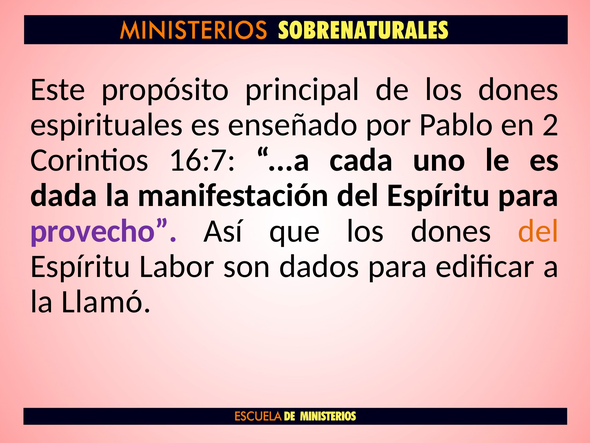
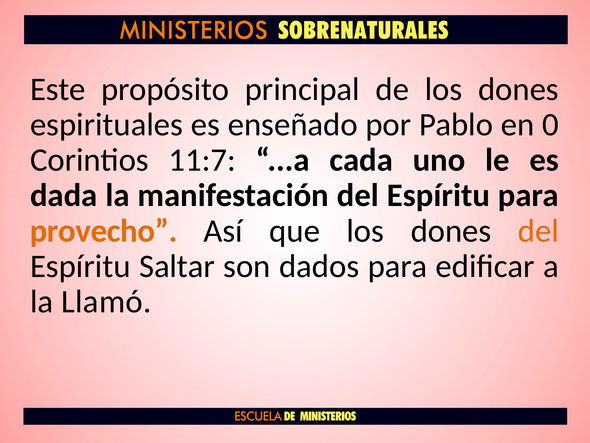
2: 2 -> 0
16:7: 16:7 -> 11:7
provecho colour: purple -> orange
Labor: Labor -> Saltar
